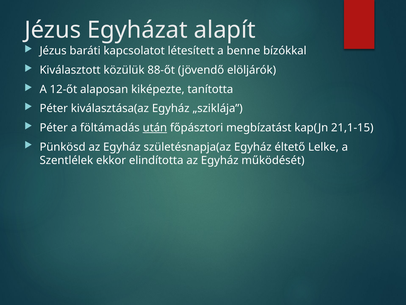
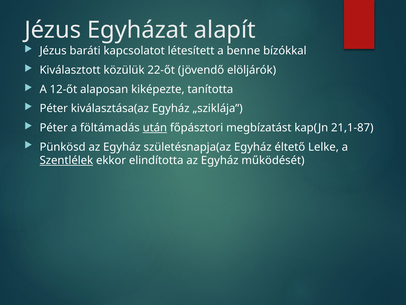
88-őt: 88-őt -> 22-őt
21,1-15: 21,1-15 -> 21,1-87
Szentlélek underline: none -> present
